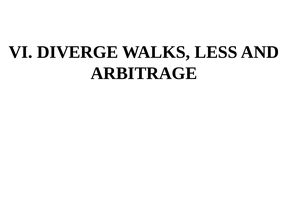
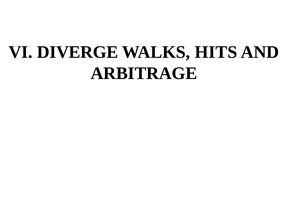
LESS: LESS -> HITS
